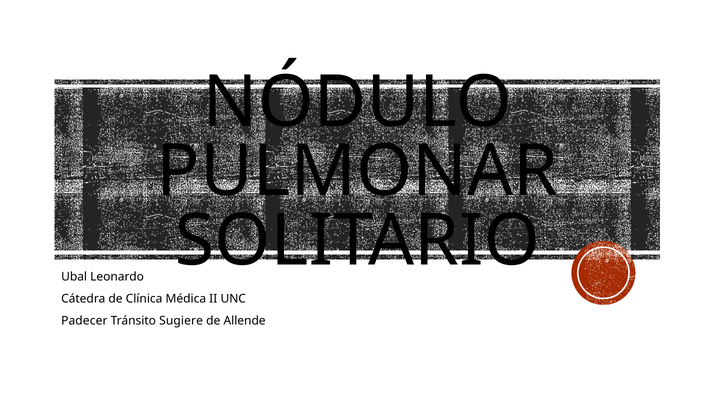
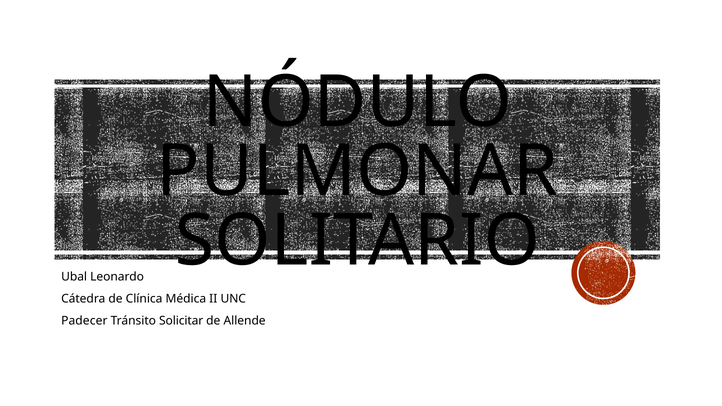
Sugiere: Sugiere -> Solicitar
